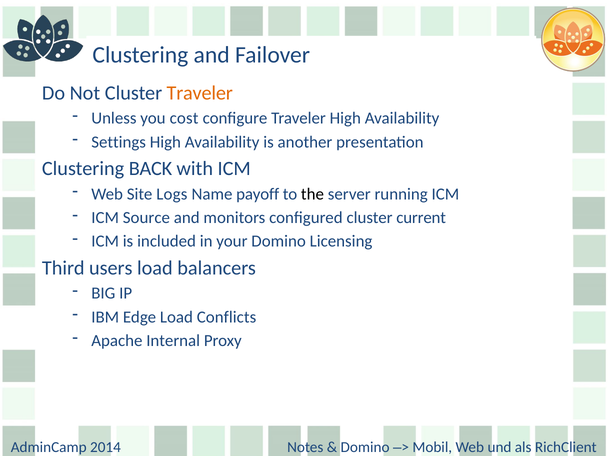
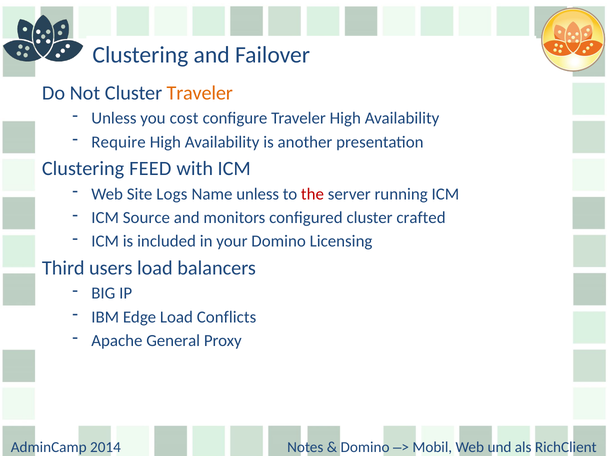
Settings: Settings -> Require
BACK: BACK -> FEED
Name payoff: payoff -> unless
the colour: black -> red
current: current -> crafted
Internal: Internal -> General
